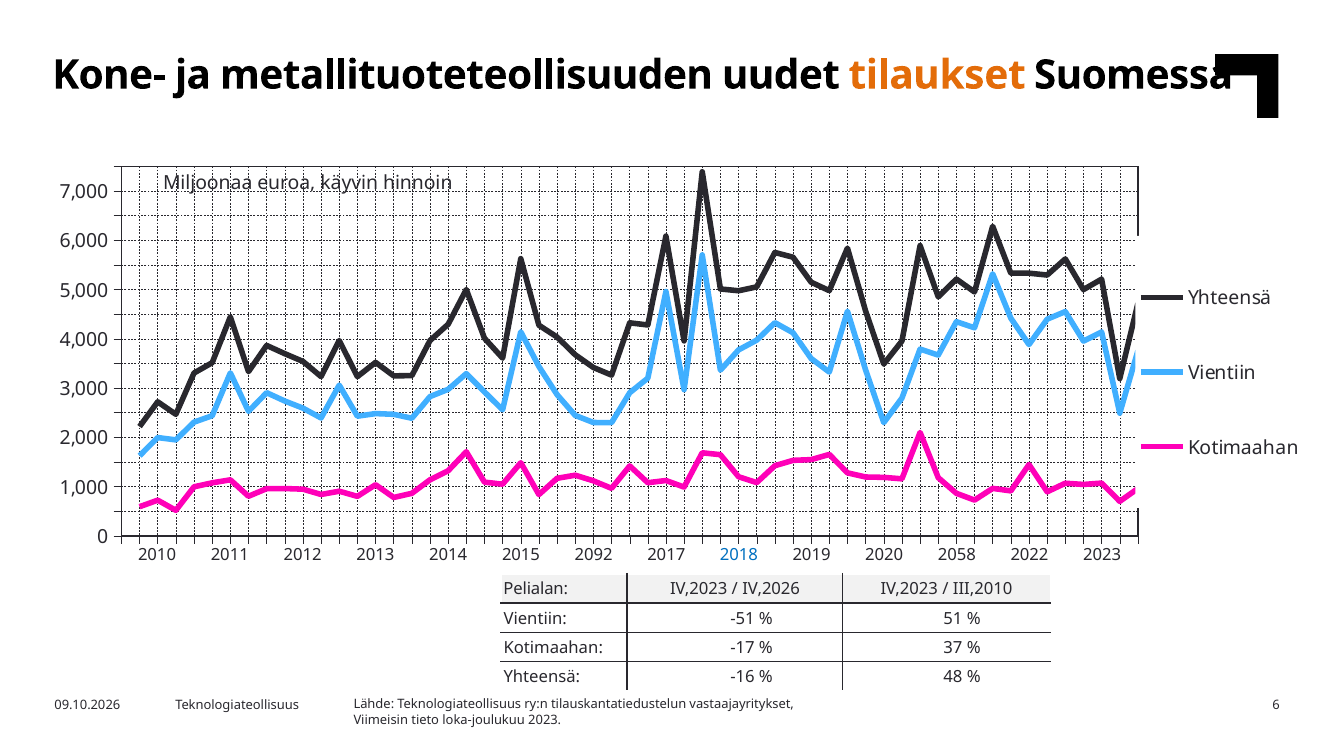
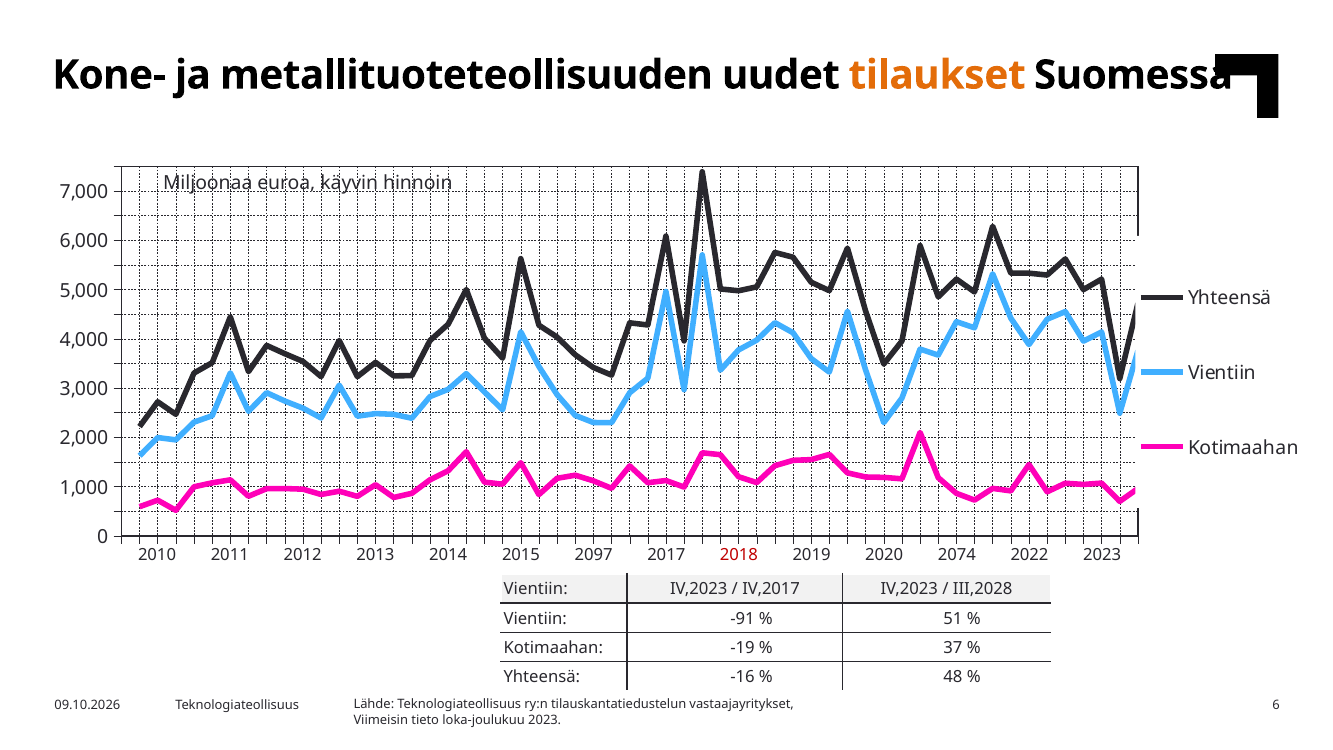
2092: 2092 -> 2097
2018 colour: blue -> red
2058: 2058 -> 2074
Pelialan at (536, 589): Pelialan -> Vientiin
IV,2026: IV,2026 -> IV,2017
III,2010: III,2010 -> III,2028
-51: -51 -> -91
-17: -17 -> -19
